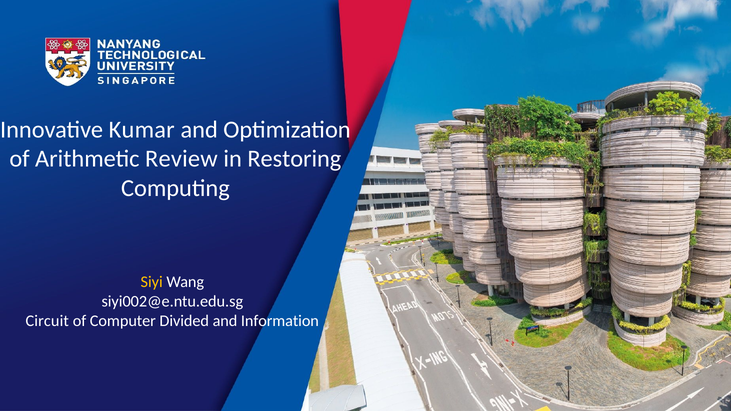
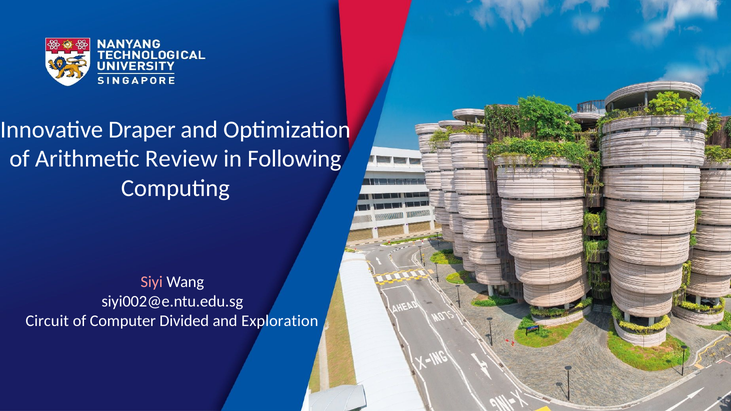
Kumar: Kumar -> Draper
Restoring: Restoring -> Following
Siyi colour: yellow -> pink
Information: Information -> Exploration
